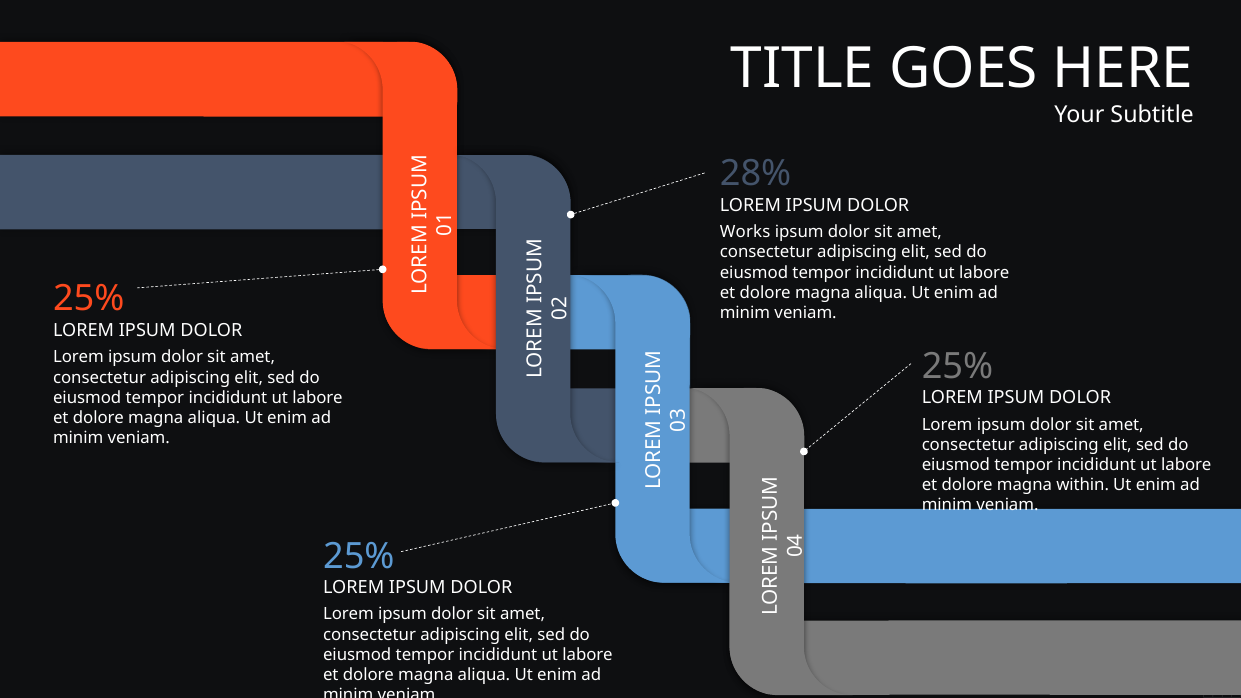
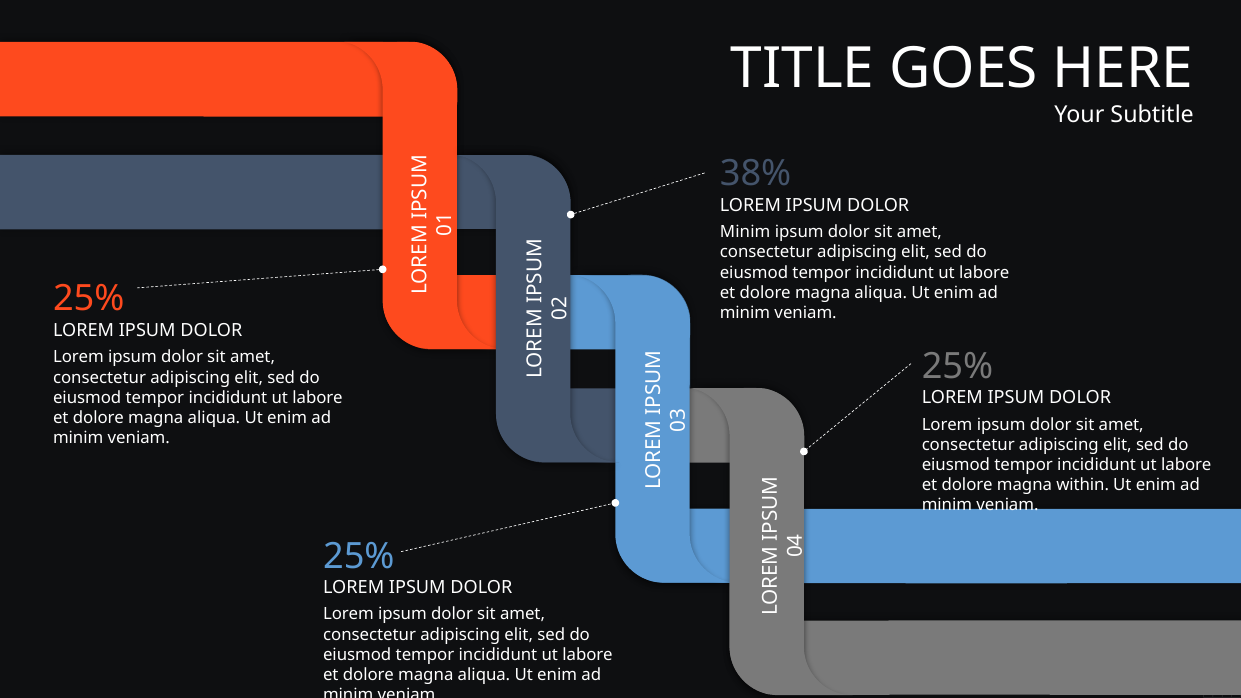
28%: 28% -> 38%
Works at (745, 232): Works -> Minim
